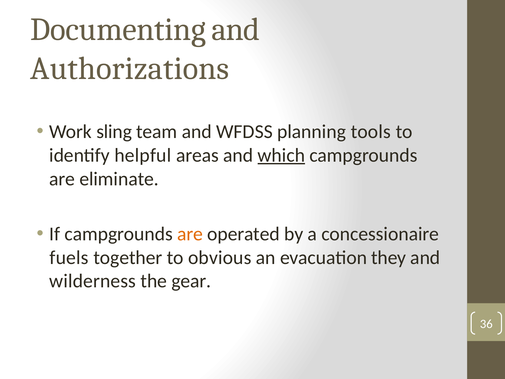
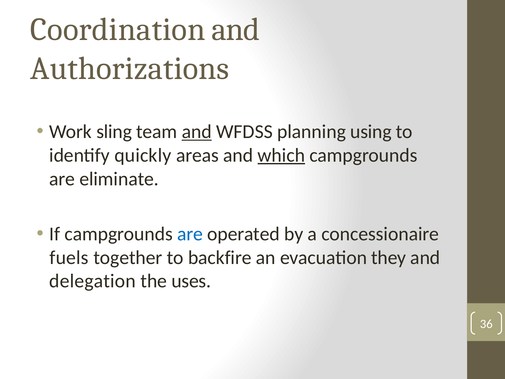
Documenting: Documenting -> Coordination
and at (197, 132) underline: none -> present
tools: tools -> using
helpful: helpful -> quickly
are at (190, 234) colour: orange -> blue
obvious: obvious -> backfire
wilderness: wilderness -> delegation
gear: gear -> uses
